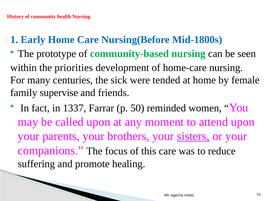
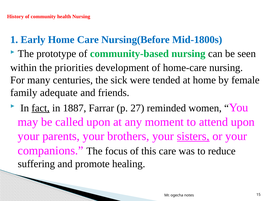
supervise: supervise -> adequate
fact underline: none -> present
1337: 1337 -> 1887
50: 50 -> 27
